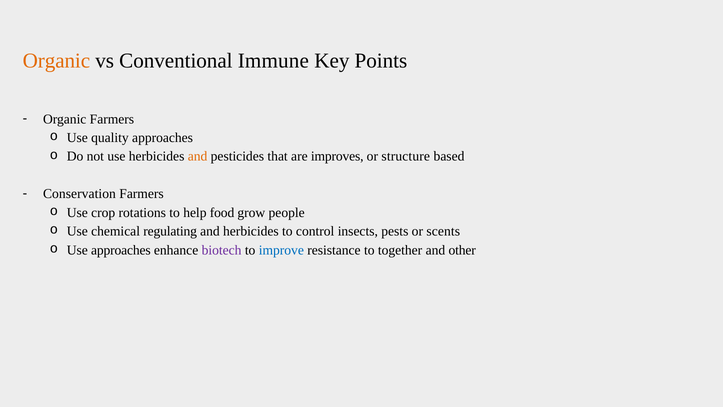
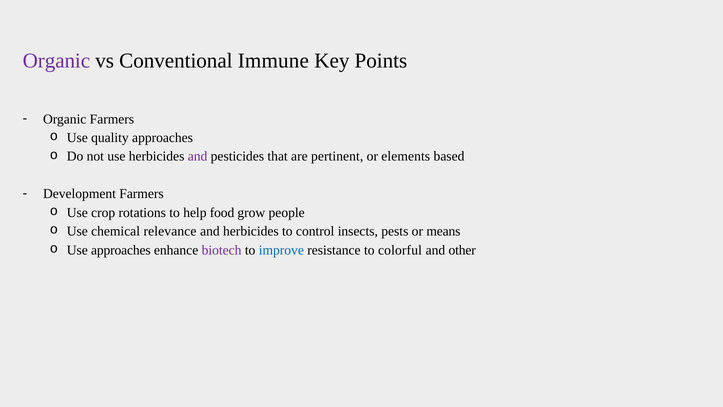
Organic at (56, 61) colour: orange -> purple
and at (198, 156) colour: orange -> purple
improves: improves -> pertinent
structure: structure -> elements
Conservation: Conservation -> Development
regulating: regulating -> relevance
scents: scents -> means
together: together -> colorful
